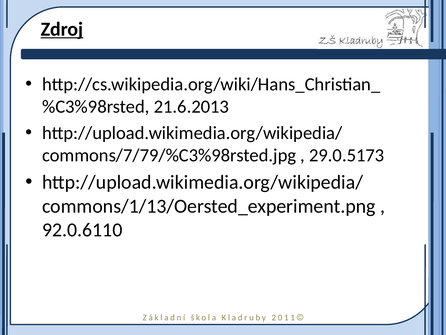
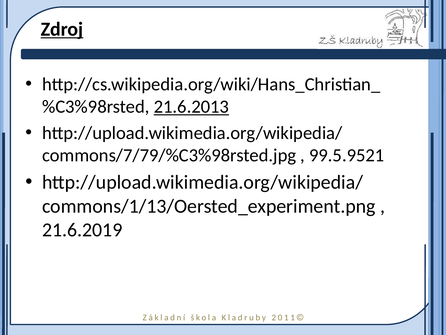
21.6.2013 underline: none -> present
29.0.5173: 29.0.5173 -> 99.5.9521
92.0.6110: 92.0.6110 -> 21.6.2019
